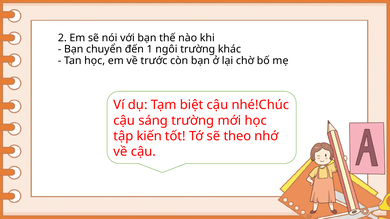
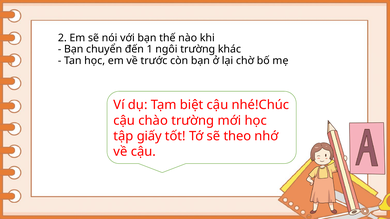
sáng: sáng -> chào
kiến: kiến -> giấy
